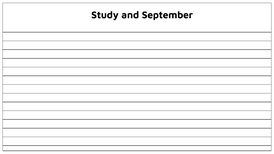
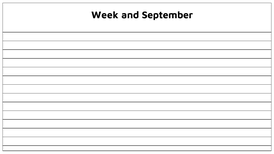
Study: Study -> Week
